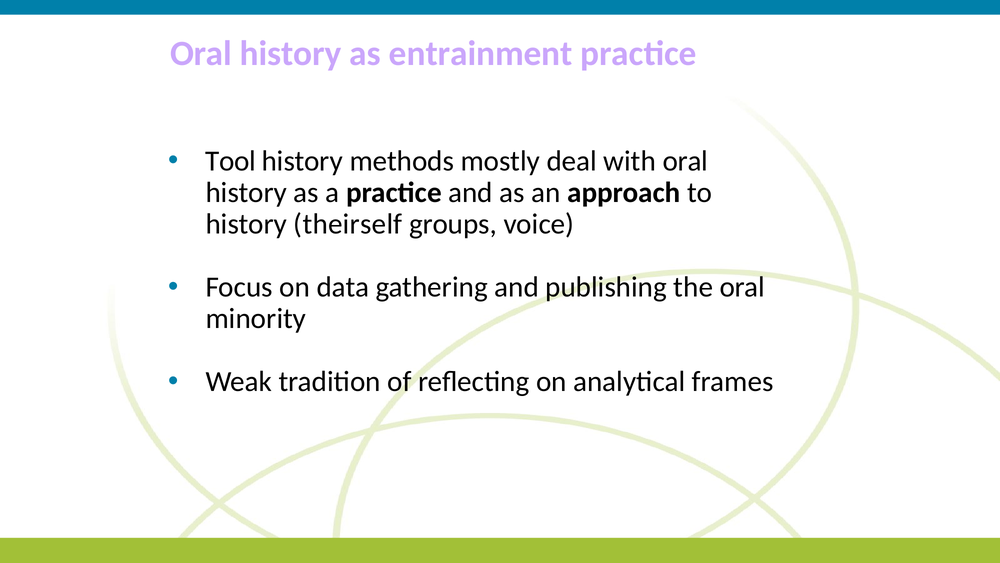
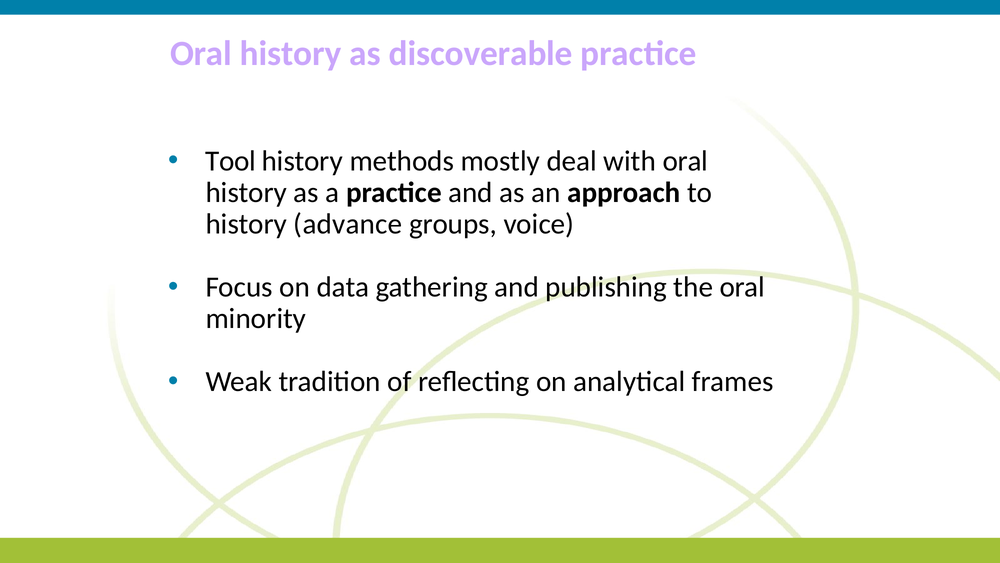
entrainment: entrainment -> discoverable
theirself: theirself -> advance
